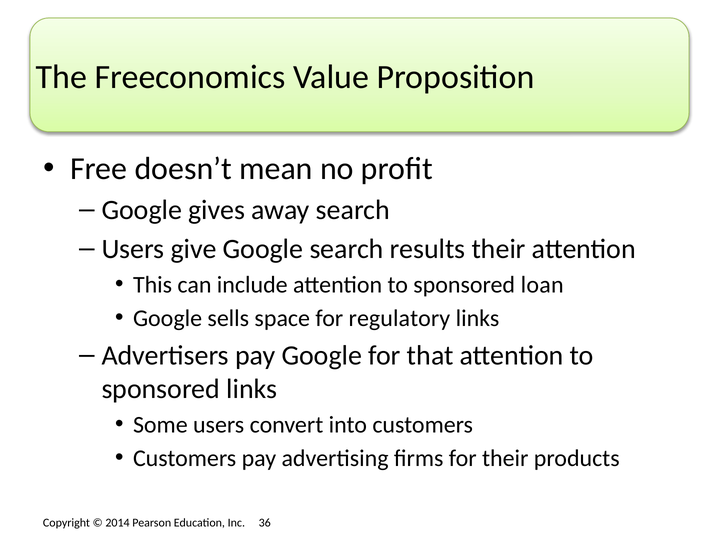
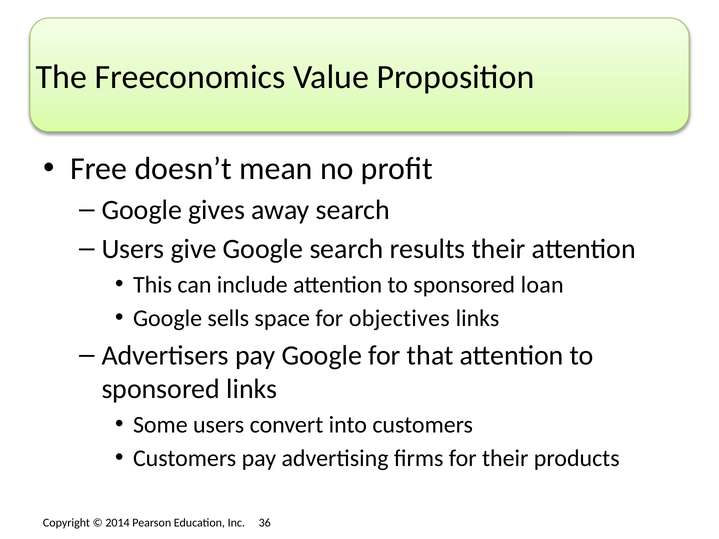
regulatory: regulatory -> objectives
